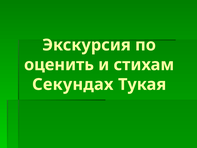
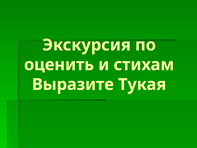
Секундах: Секундах -> Выразите
